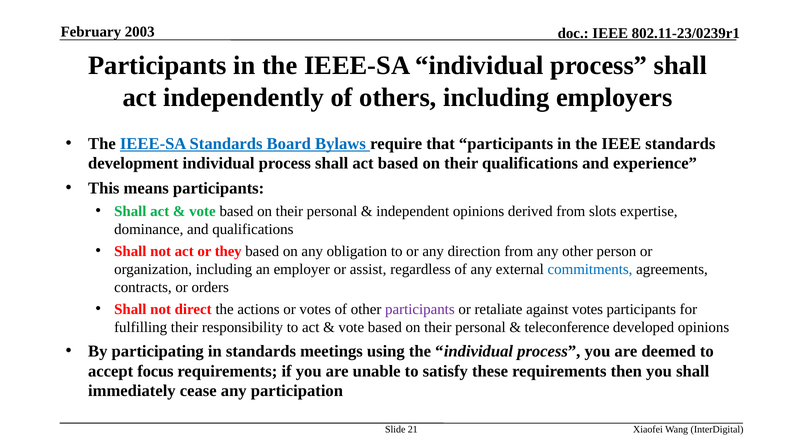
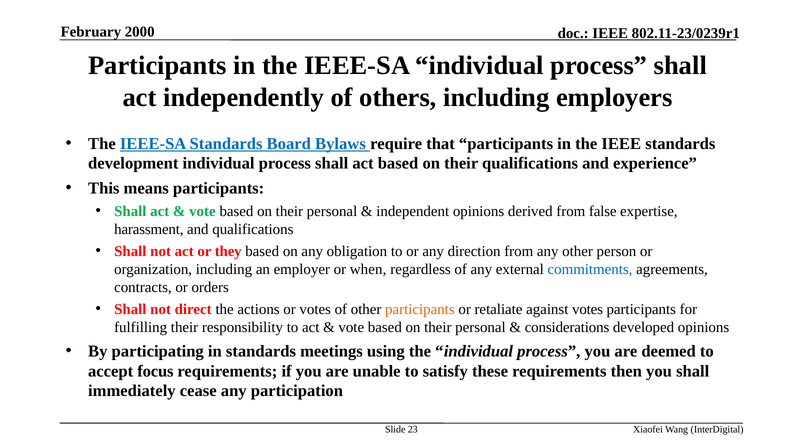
2003: 2003 -> 2000
slots: slots -> false
dominance: dominance -> harassment
assist: assist -> when
participants at (420, 309) colour: purple -> orange
teleconference: teleconference -> considerations
21: 21 -> 23
